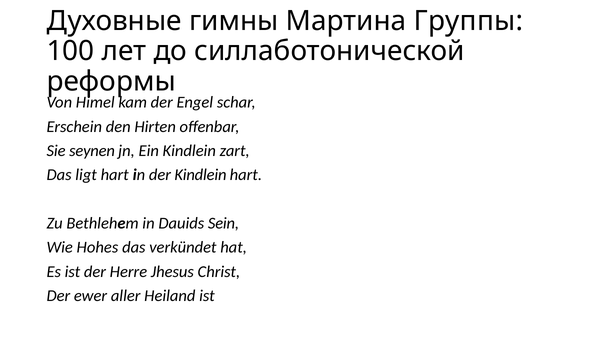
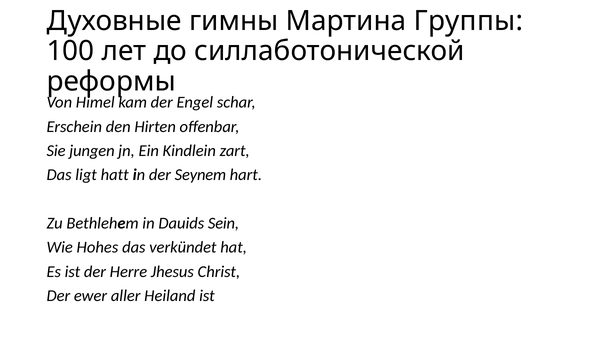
seynen: seynen -> jungen
ligt hart: hart -> hatt
der Kindlein: Kindlein -> Seynem
